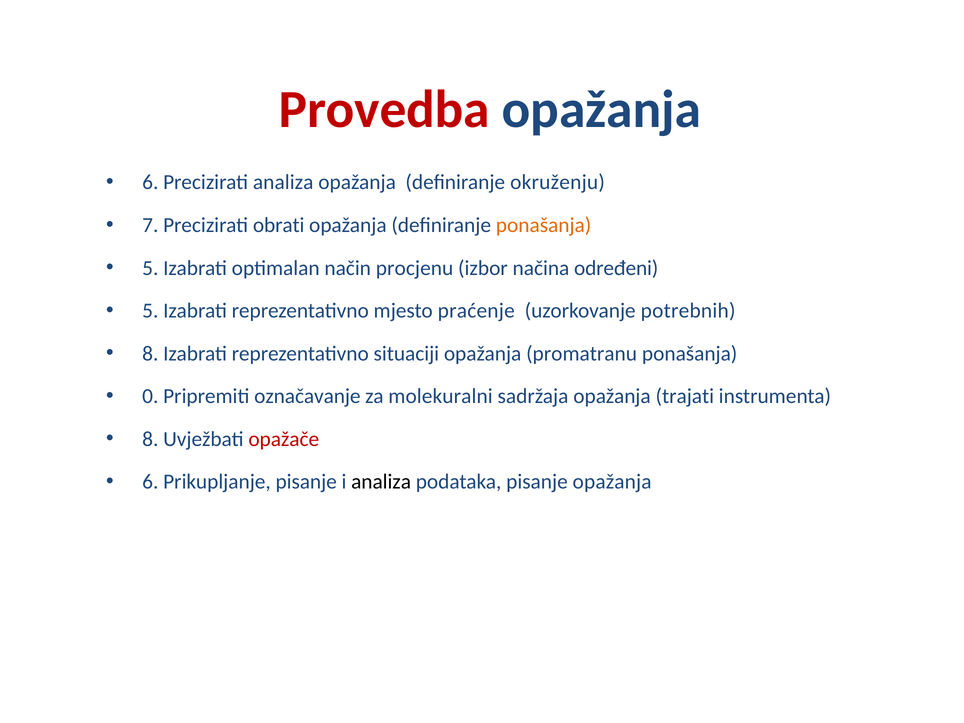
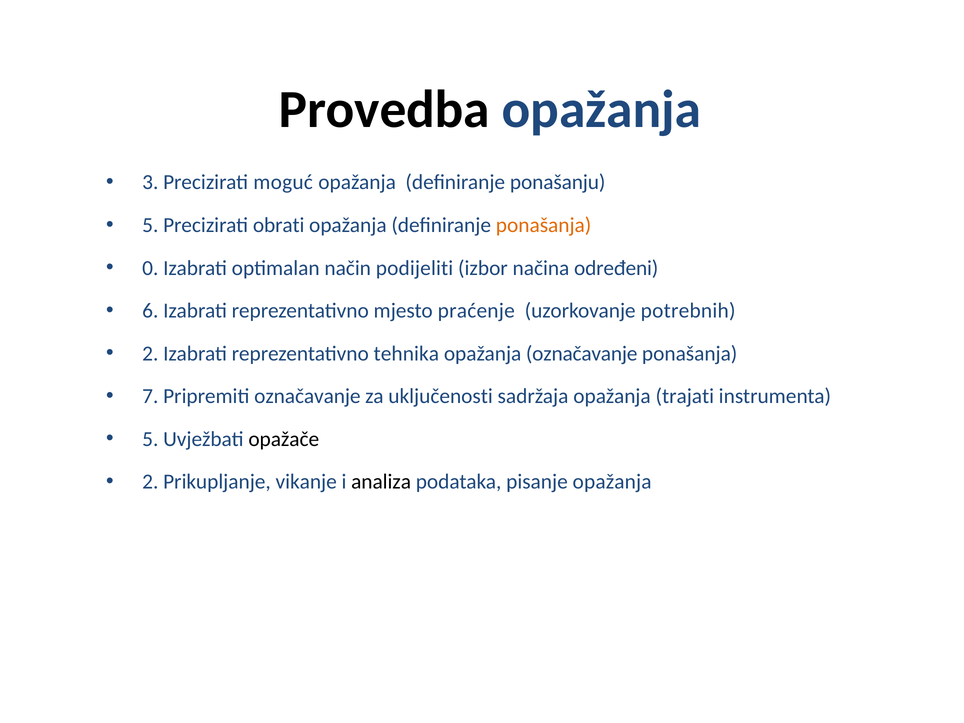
Provedba colour: red -> black
6 at (150, 182): 6 -> 3
Precizirati analiza: analiza -> moguć
okruženju: okruženju -> ponašanju
7 at (150, 225): 7 -> 5
5 at (150, 268): 5 -> 0
procjenu: procjenu -> podijeliti
5 at (150, 311): 5 -> 6
8 at (150, 353): 8 -> 2
situaciji: situaciji -> tehnika
opažanja promatranu: promatranu -> označavanje
0: 0 -> 7
molekuralni: molekuralni -> uključenosti
8 at (150, 439): 8 -> 5
opažače colour: red -> black
6 at (150, 482): 6 -> 2
Prikupljanje pisanje: pisanje -> vikanje
